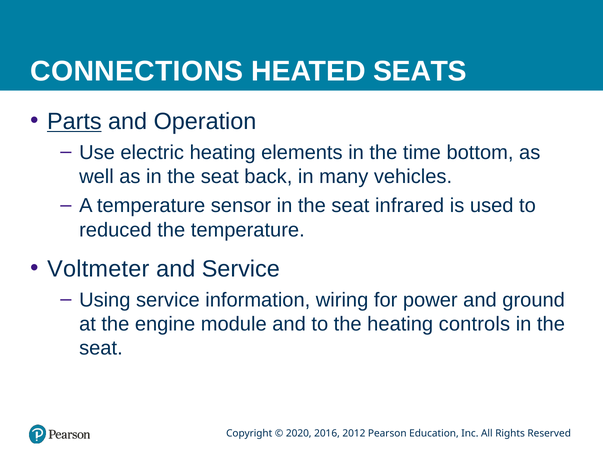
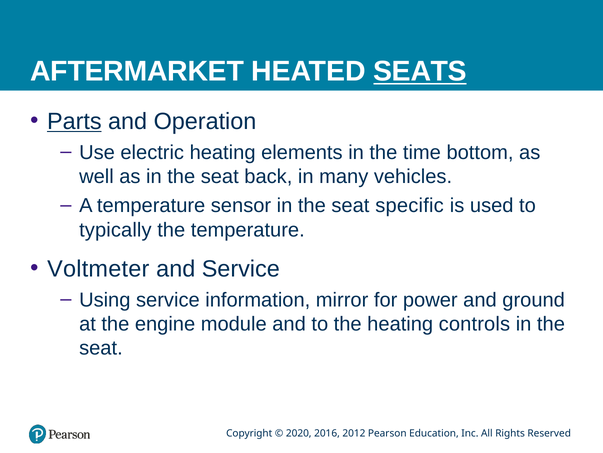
CONNECTIONS: CONNECTIONS -> AFTERMARKET
SEATS underline: none -> present
infrared: infrared -> specific
reduced: reduced -> typically
wiring: wiring -> mirror
